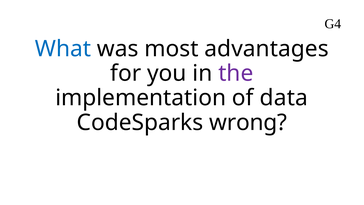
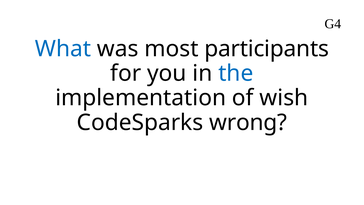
advantages: advantages -> participants
the colour: purple -> blue
data: data -> wish
